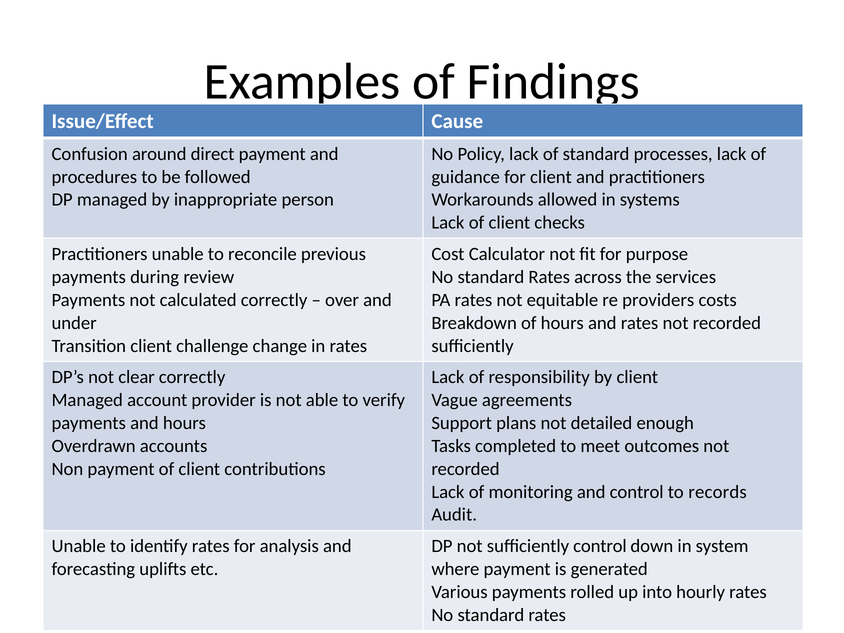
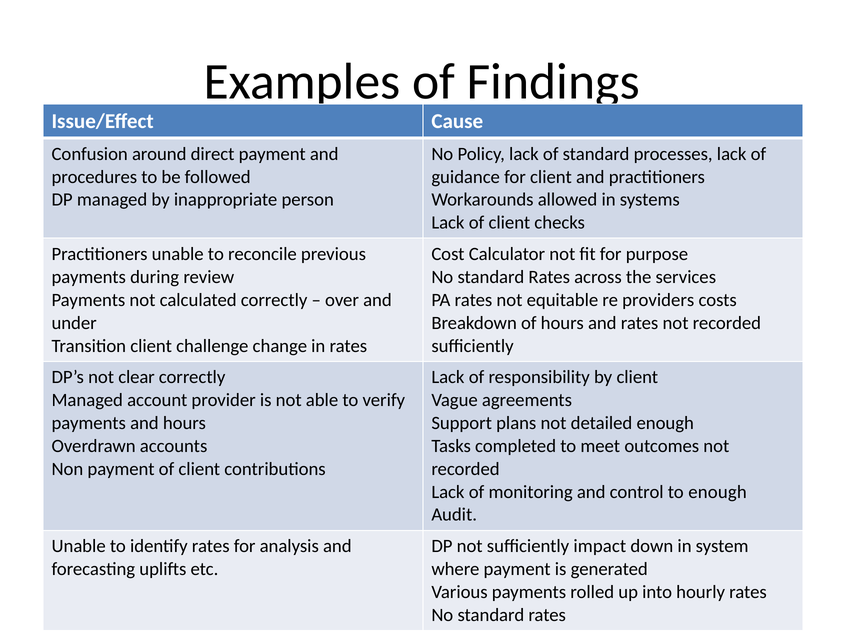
to records: records -> enough
sufficiently control: control -> impact
